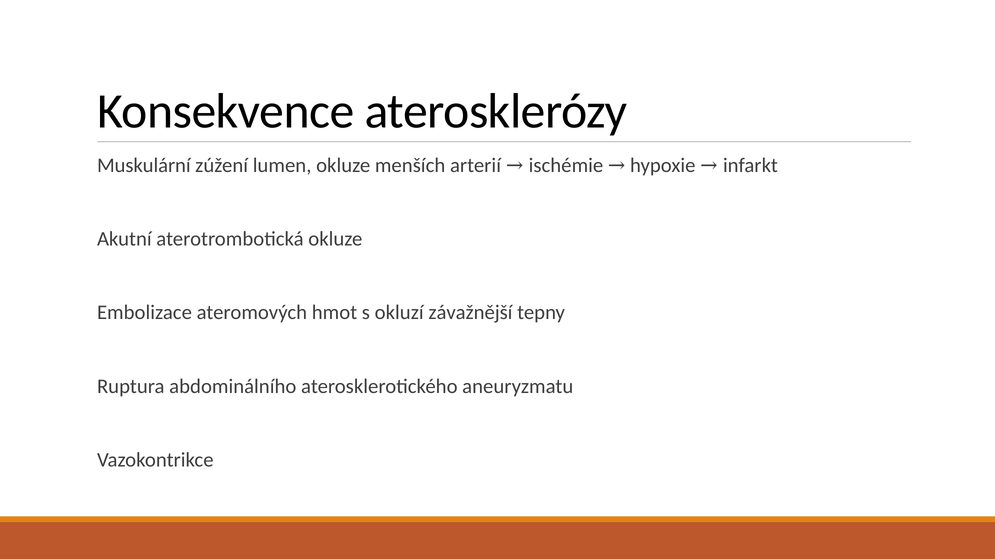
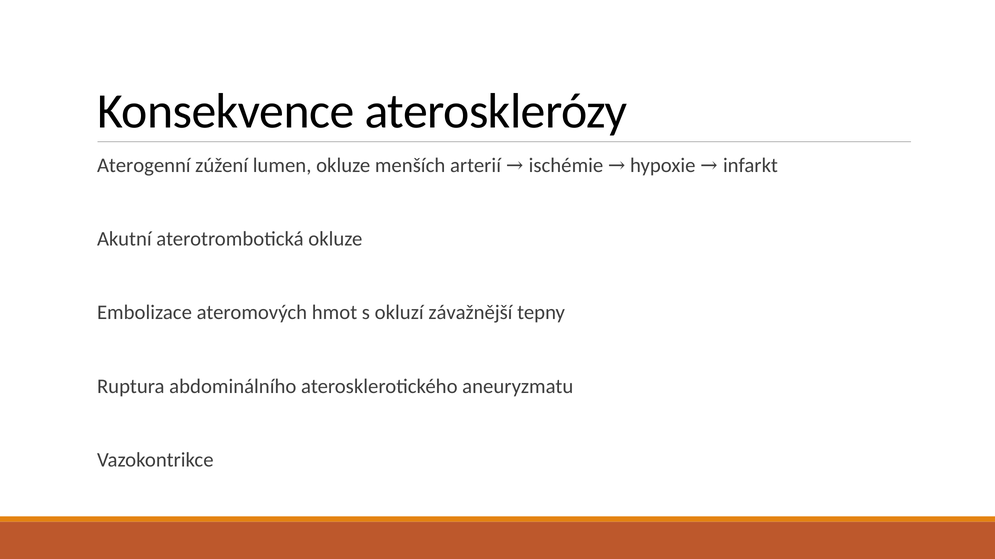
Muskulární: Muskulární -> Aterogenní
